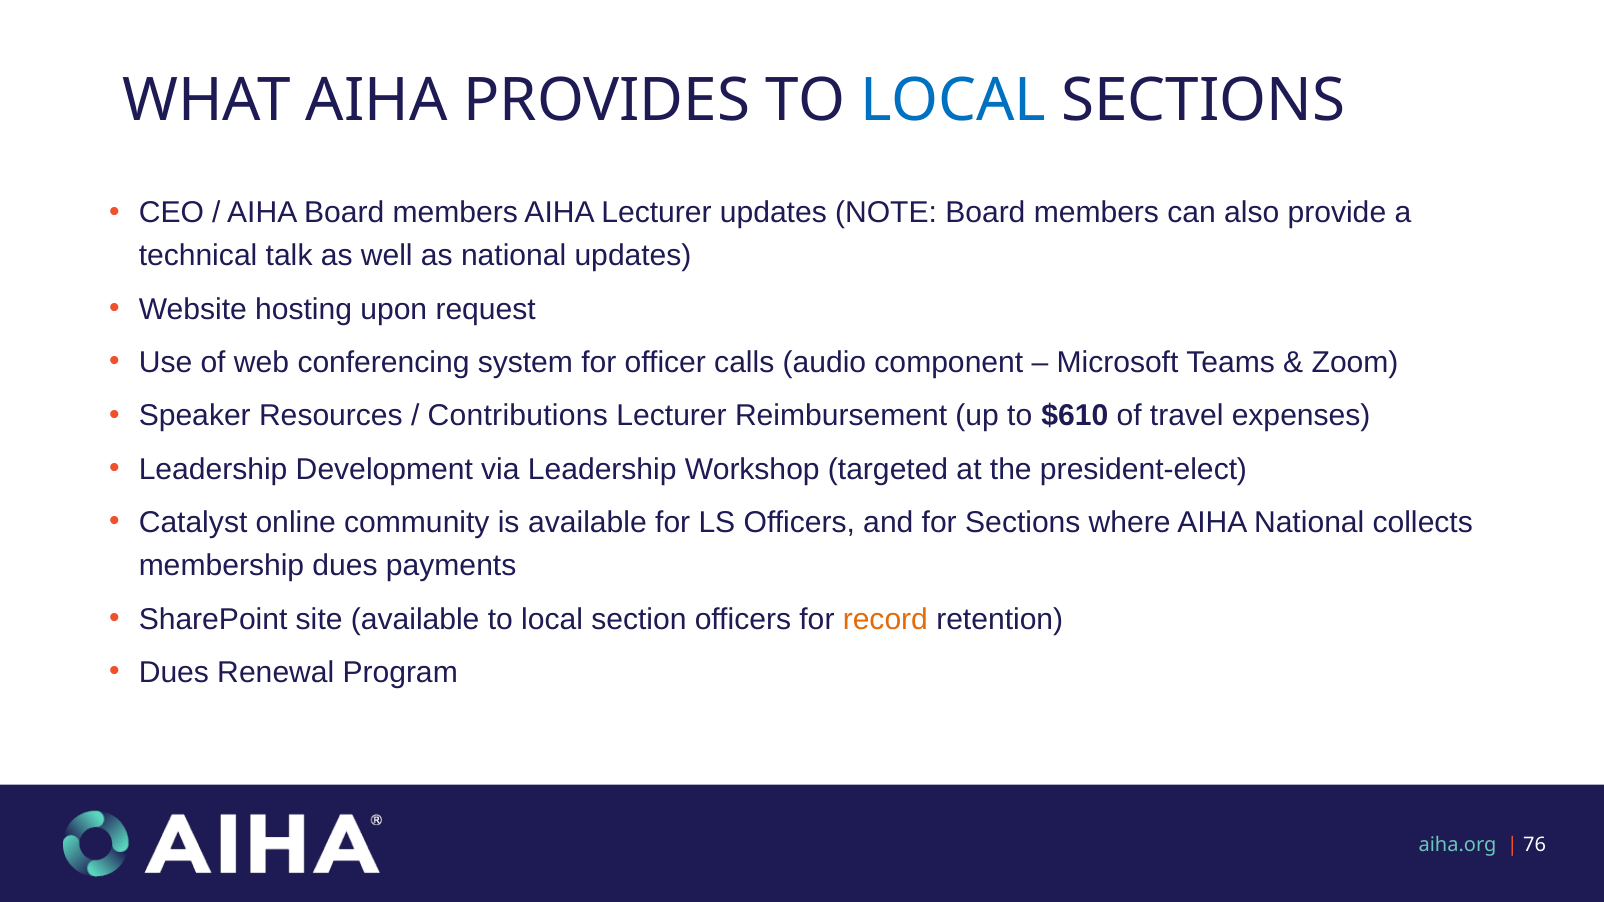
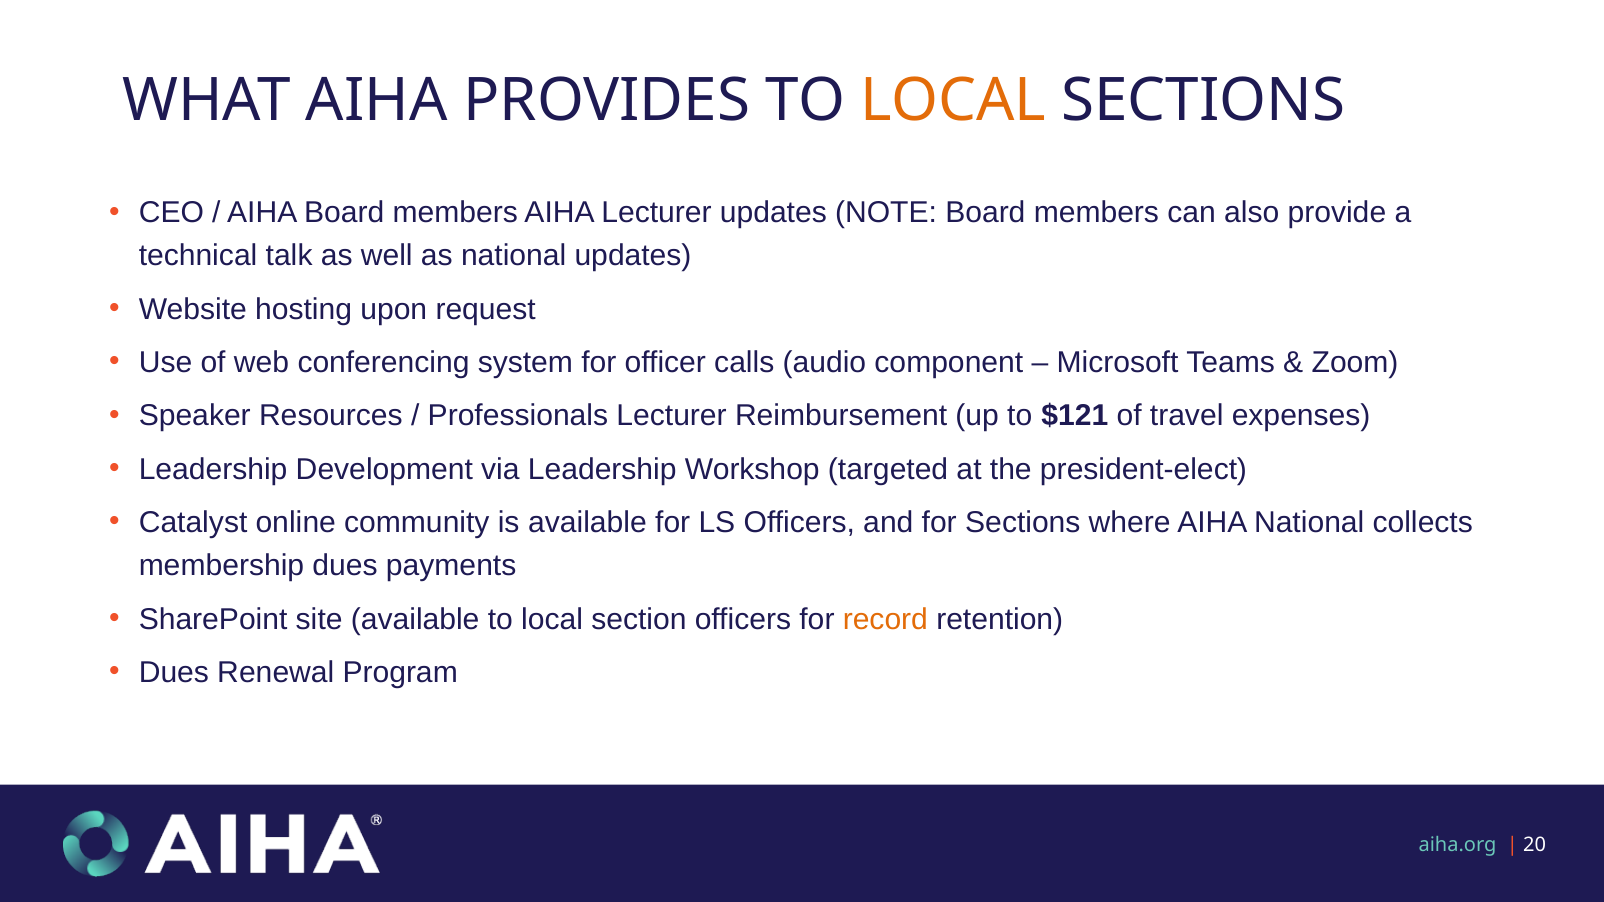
LOCAL at (953, 100) colour: blue -> orange
Contributions: Contributions -> Professionals
$610: $610 -> $121
76: 76 -> 20
